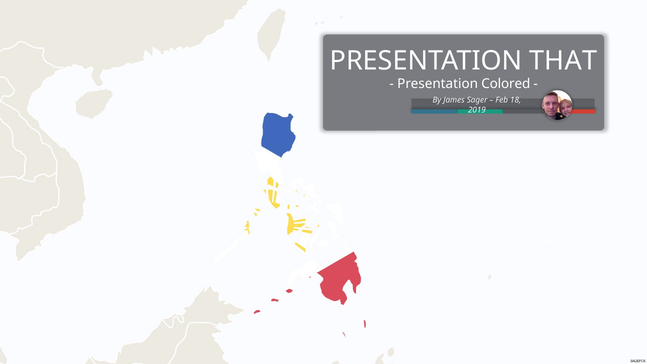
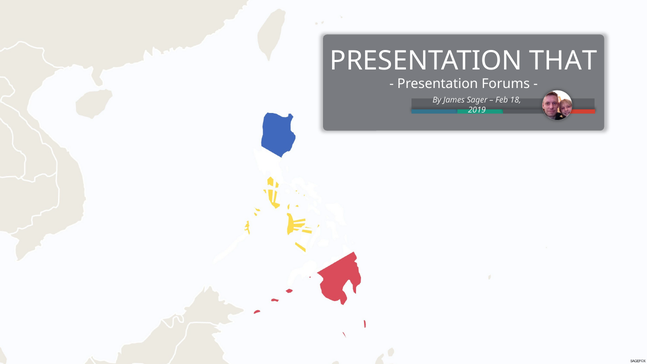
Colored: Colored -> Forums
